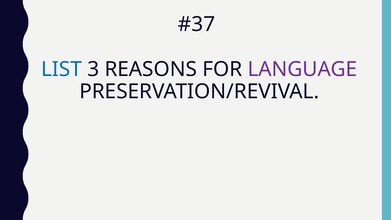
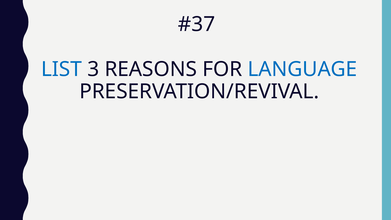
LANGUAGE colour: purple -> blue
